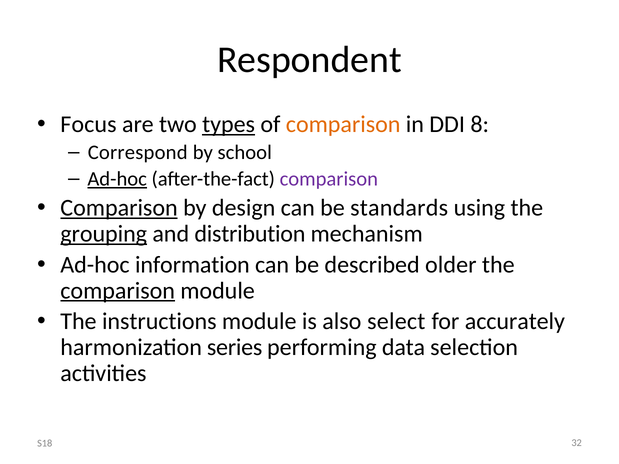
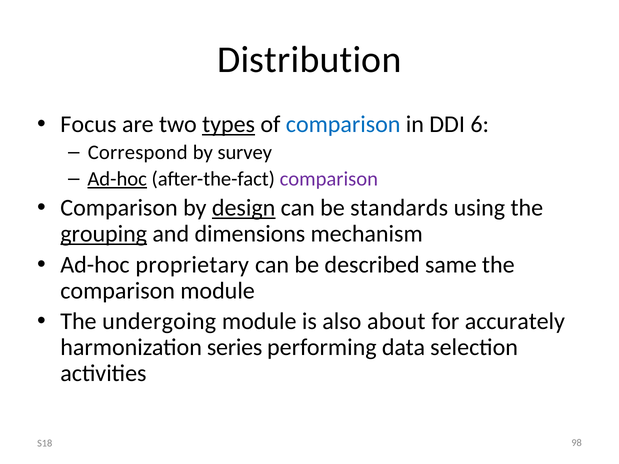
Respondent: Respondent -> Distribution
comparison at (343, 124) colour: orange -> blue
8: 8 -> 6
school: school -> survey
Comparison at (119, 208) underline: present -> none
design underline: none -> present
distribution: distribution -> dimensions
information: information -> proprietary
older: older -> same
comparison at (118, 291) underline: present -> none
instructions: instructions -> undergoing
select: select -> about
32: 32 -> 98
